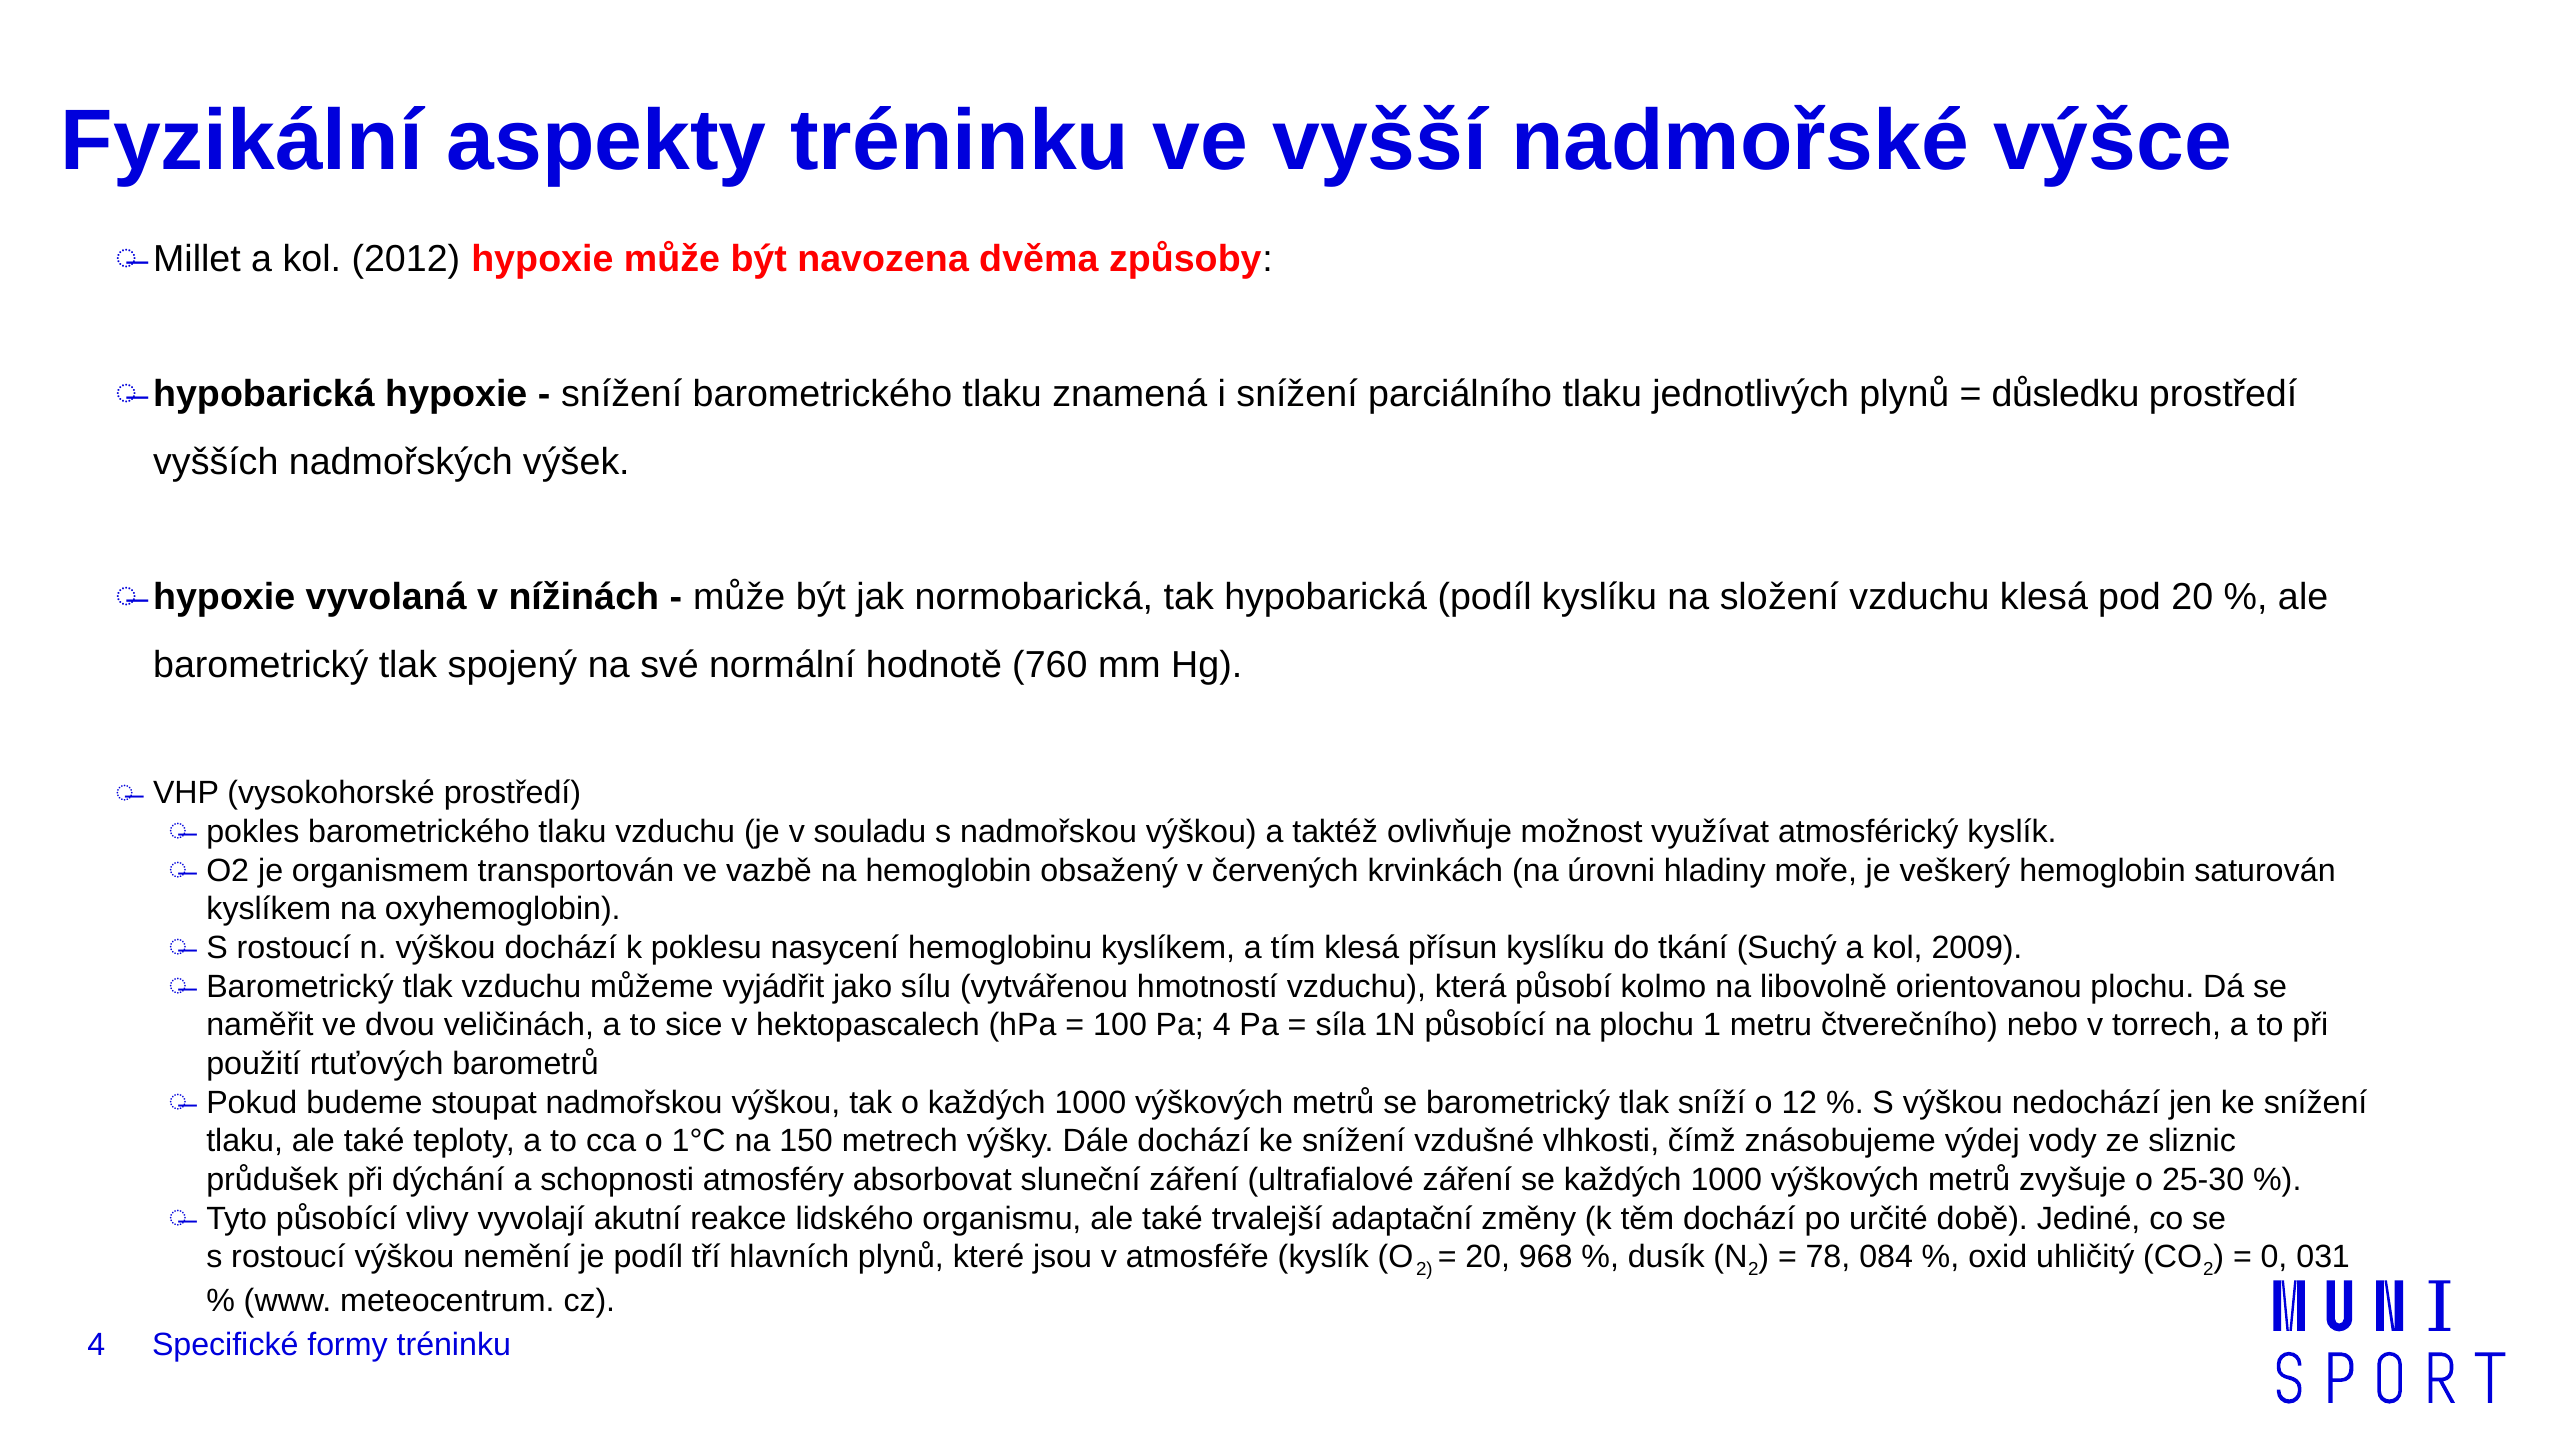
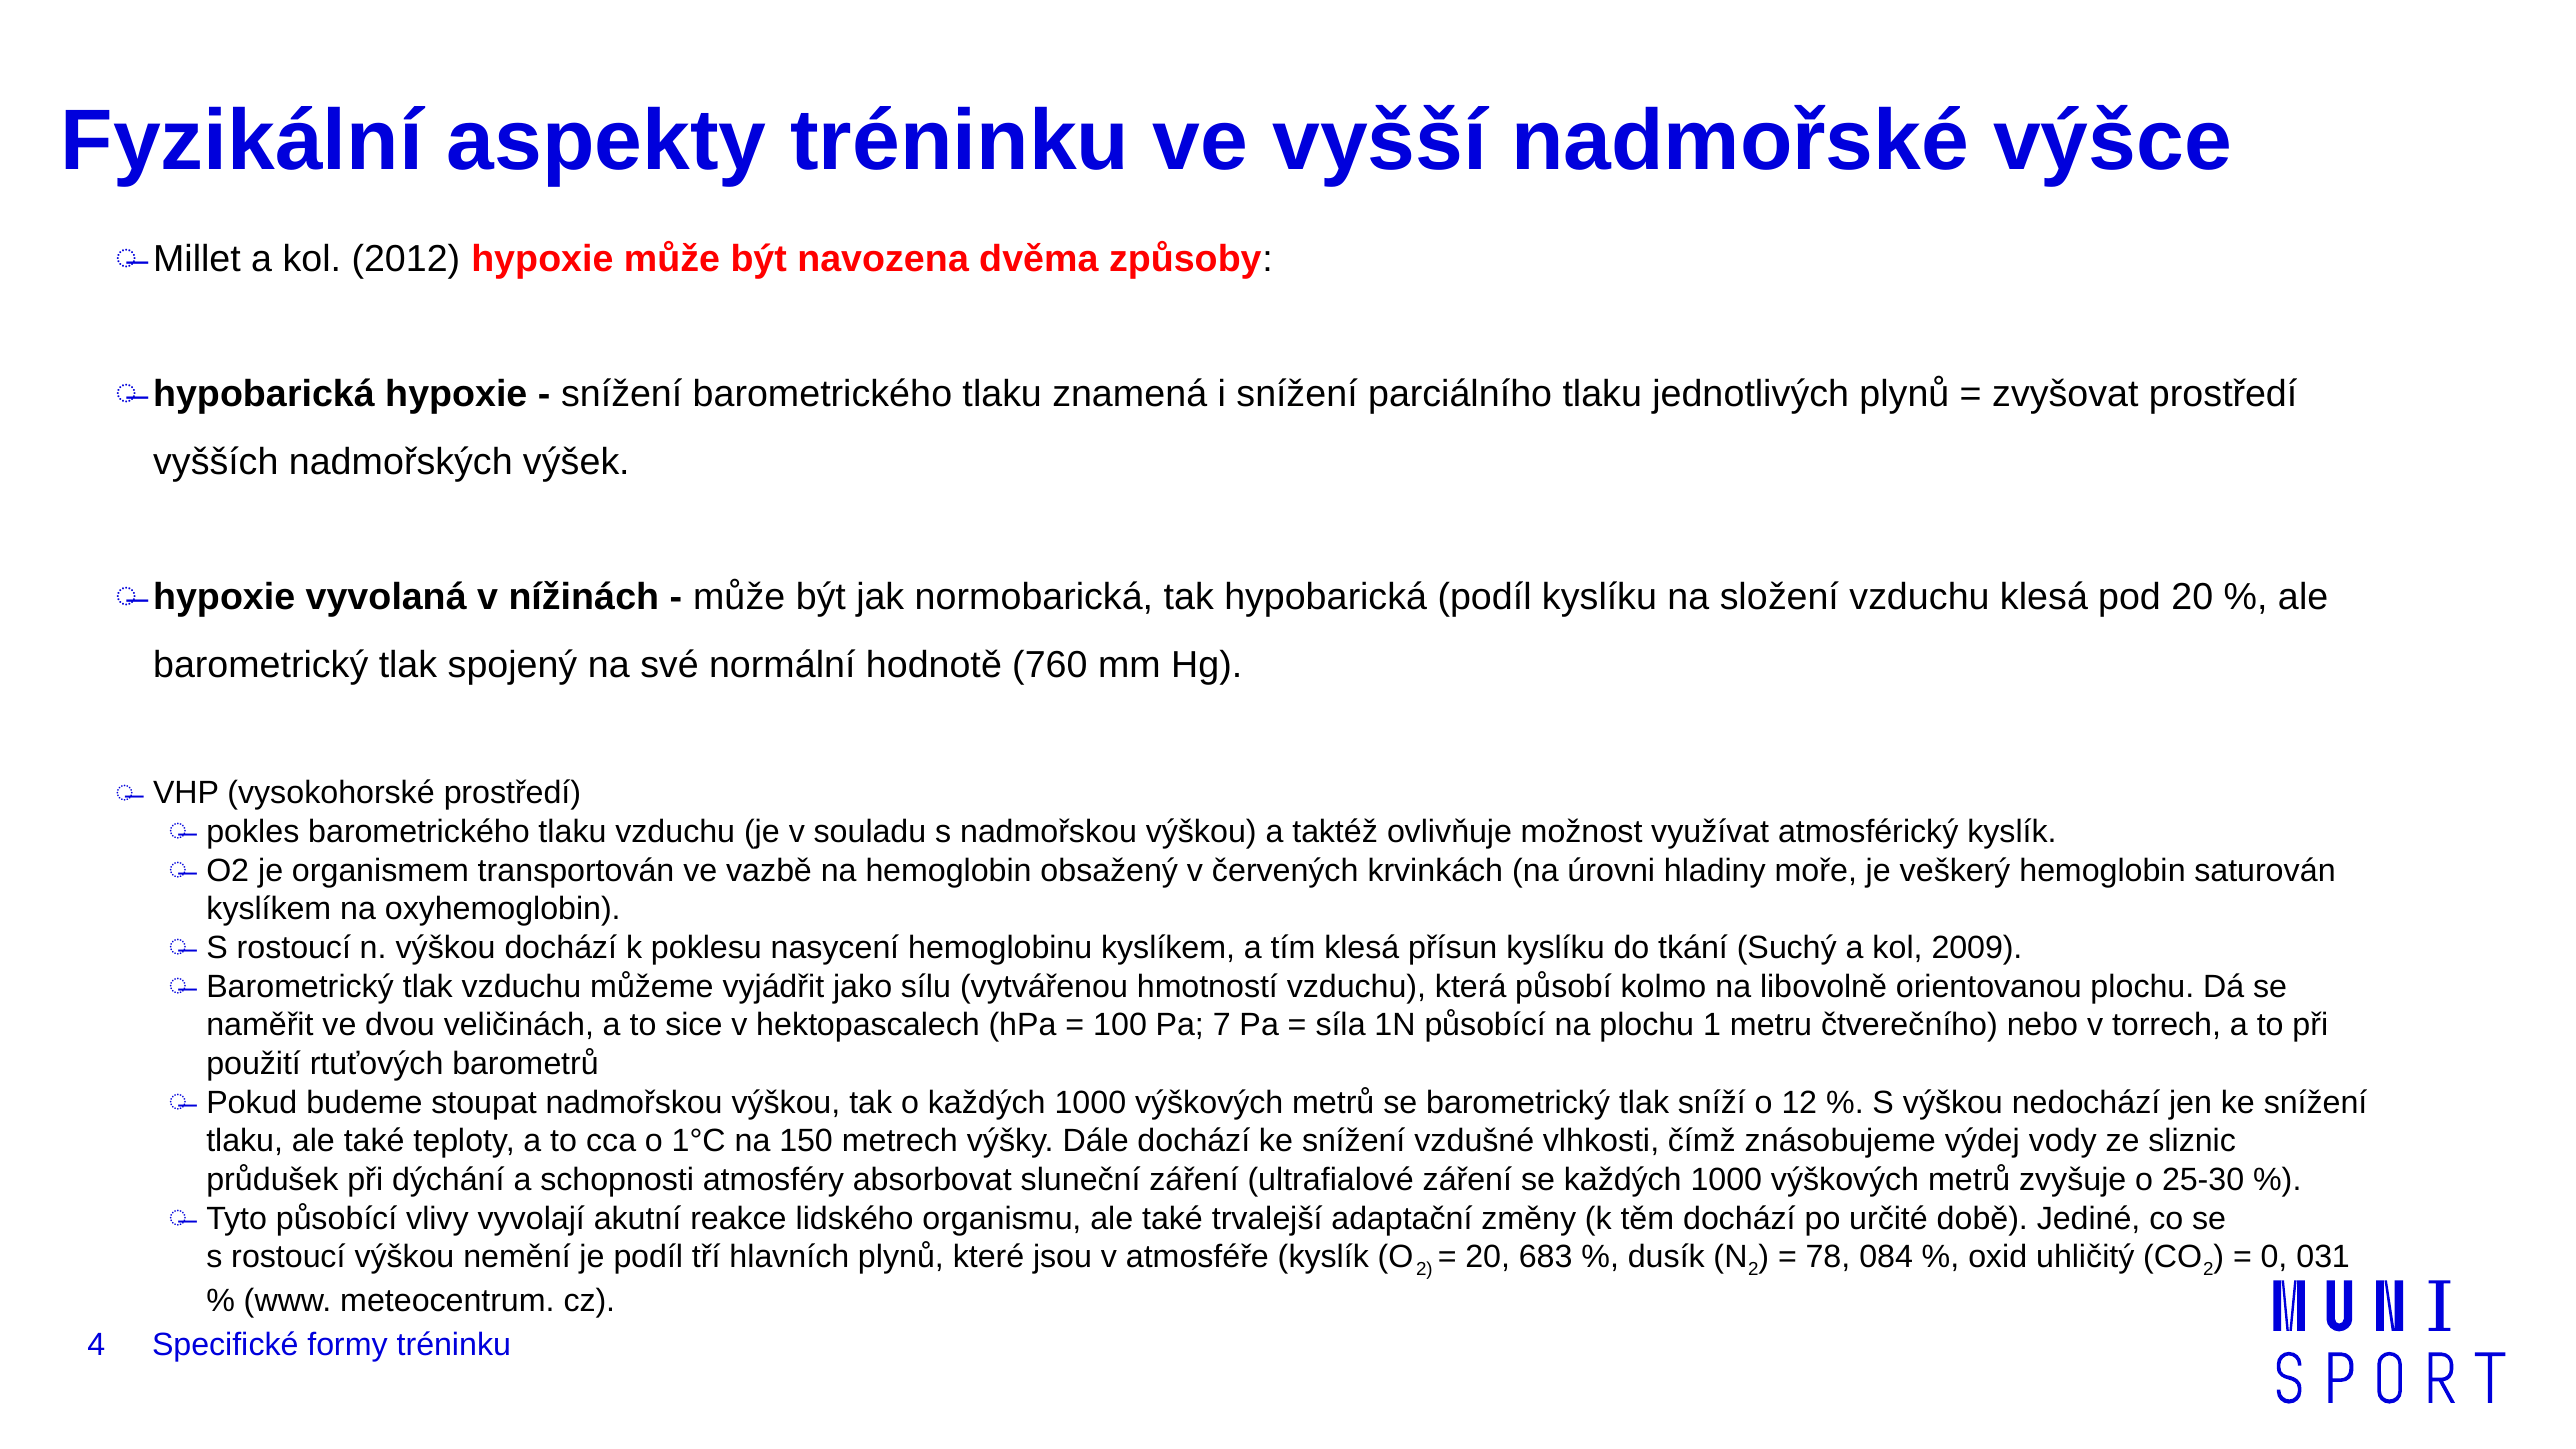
důsledku: důsledku -> zvyšovat
Pa 4: 4 -> 7
968: 968 -> 683
